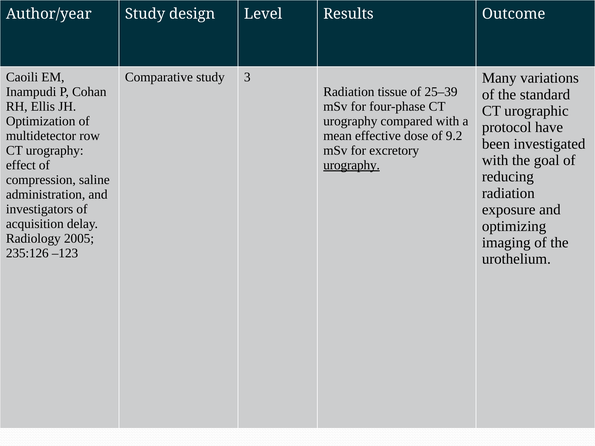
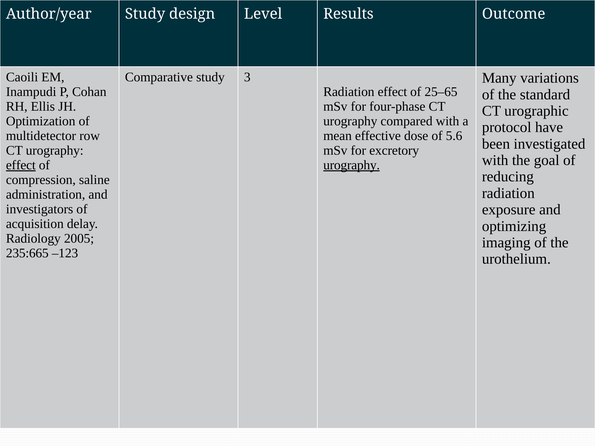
Radiation tissue: tissue -> effect
25–39: 25–39 -> 25–65
9.2: 9.2 -> 5.6
effect at (21, 165) underline: none -> present
235:126: 235:126 -> 235:665
